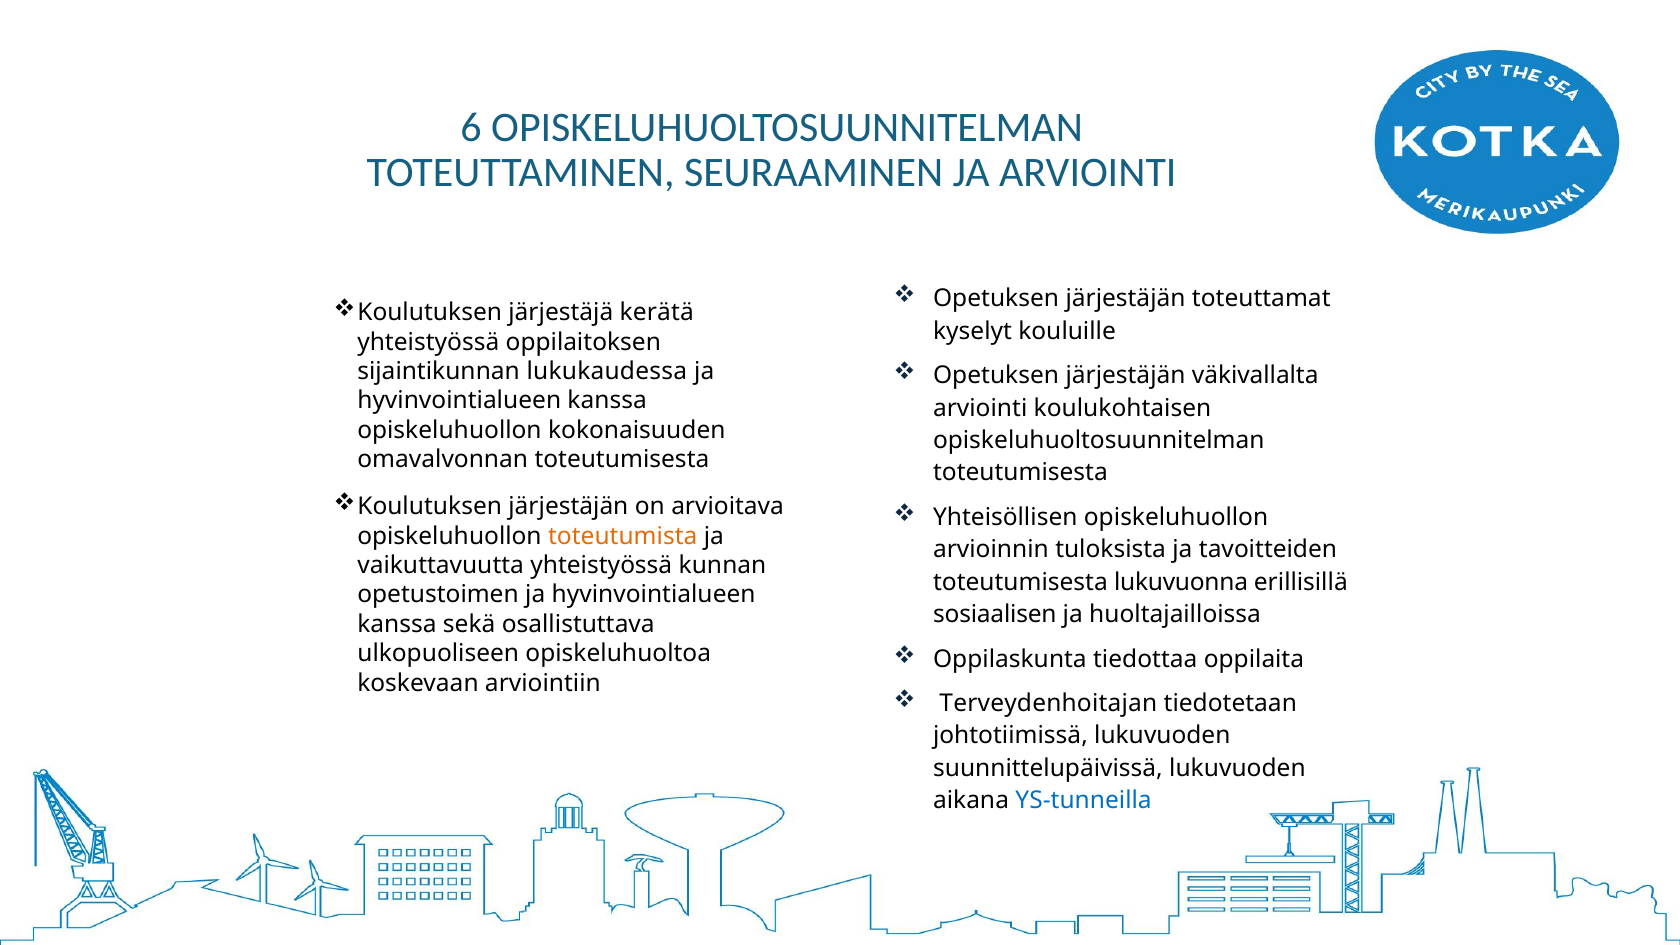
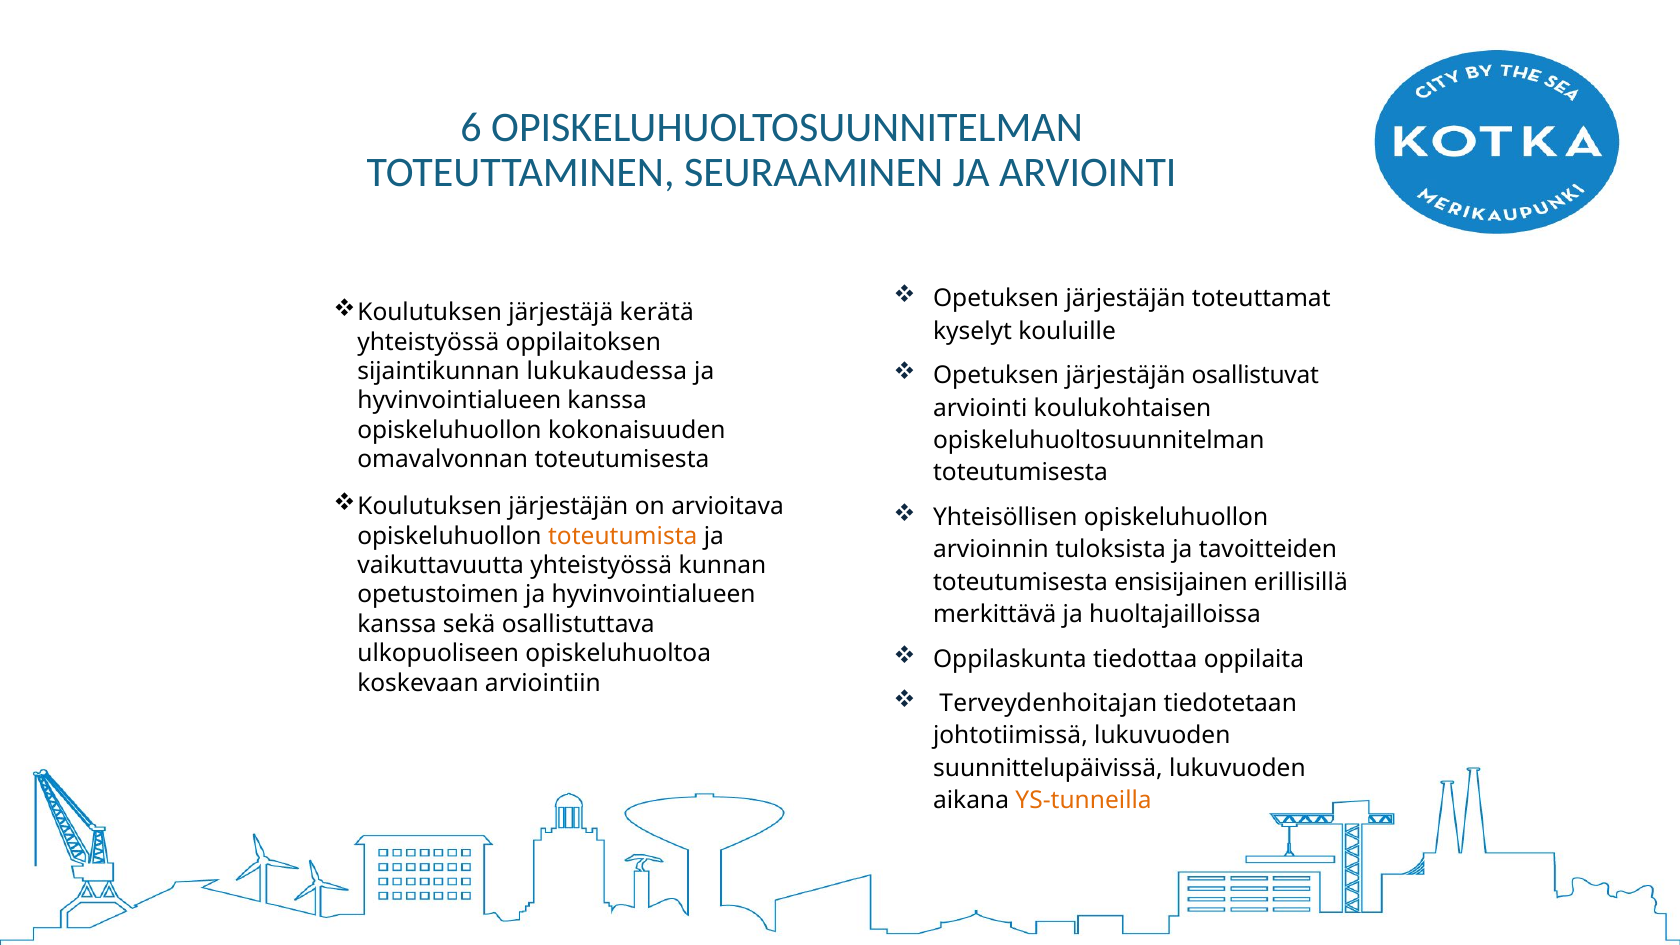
väkivallalta: väkivallalta -> osallistuvat
lukuvuonna: lukuvuonna -> ensisijainen
sosiaalisen: sosiaalisen -> merkittävä
YS-tunneilla colour: blue -> orange
